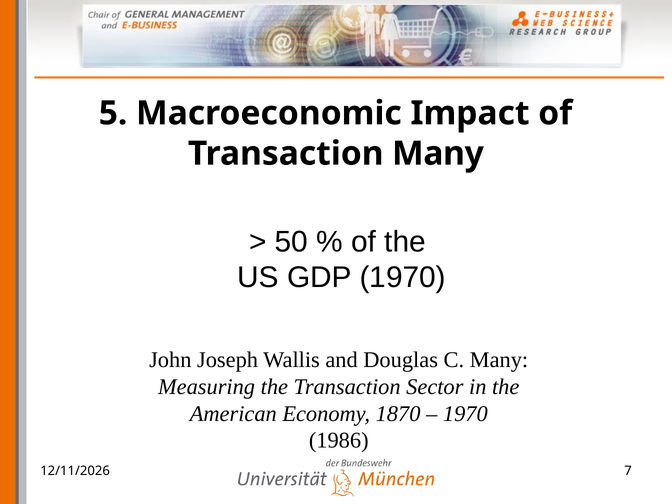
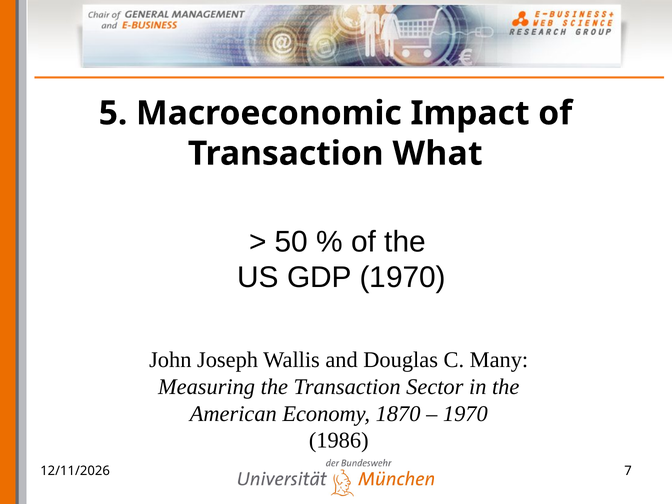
Transaction Many: Many -> What
